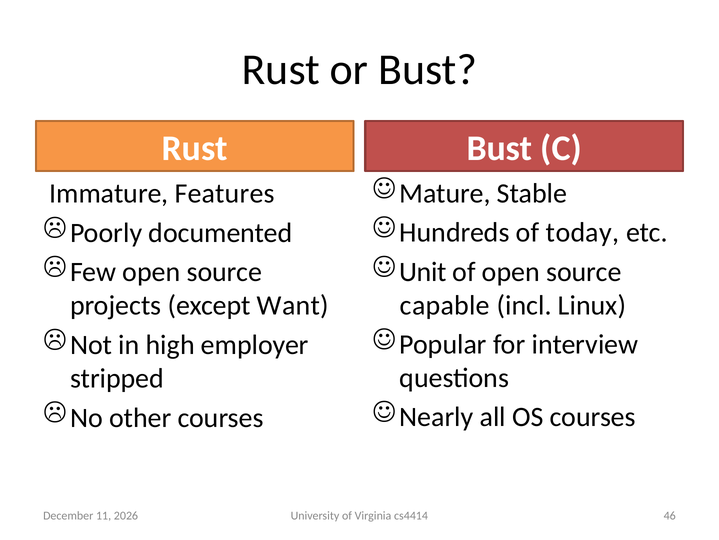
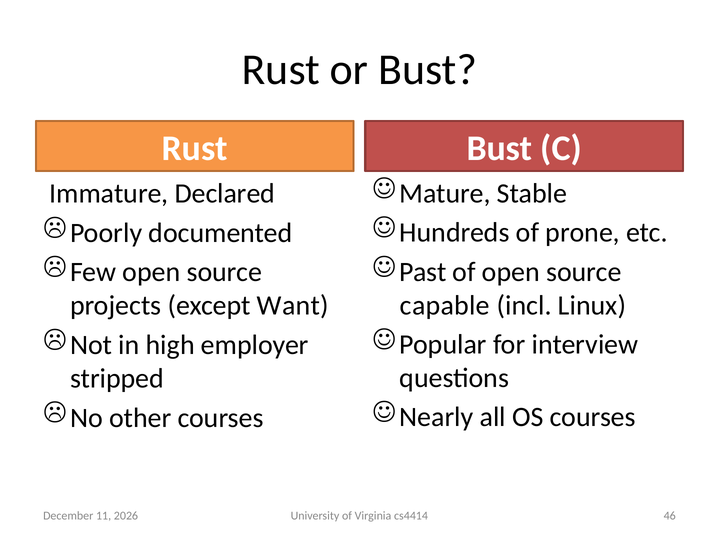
Features: Features -> Declared
today: today -> prone
Unit: Unit -> Past
